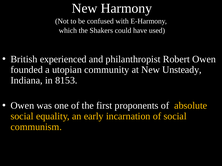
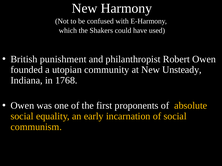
experienced: experienced -> punishment
8153: 8153 -> 1768
